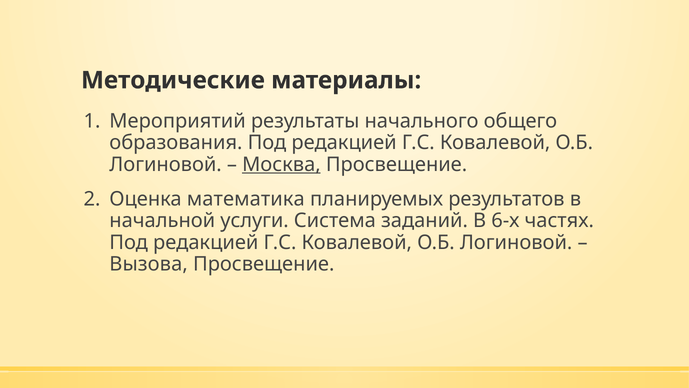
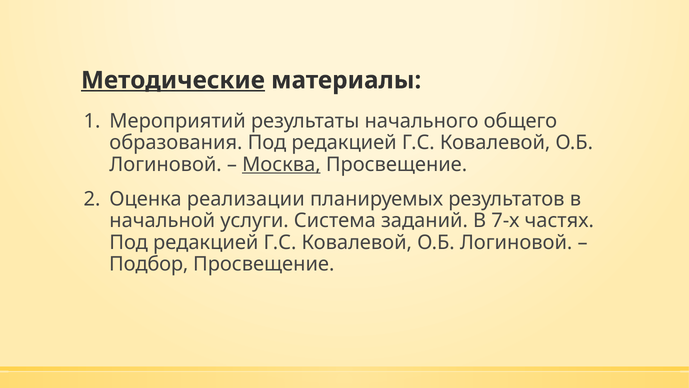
Методические underline: none -> present
математика: математика -> реализации
6-х: 6-х -> 7-х
Вызова: Вызова -> Подбор
